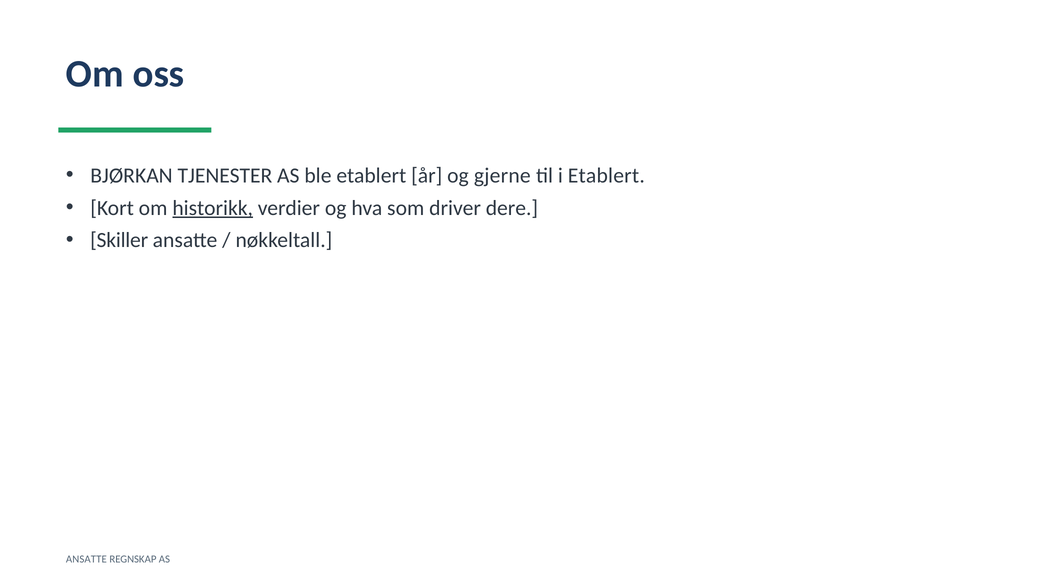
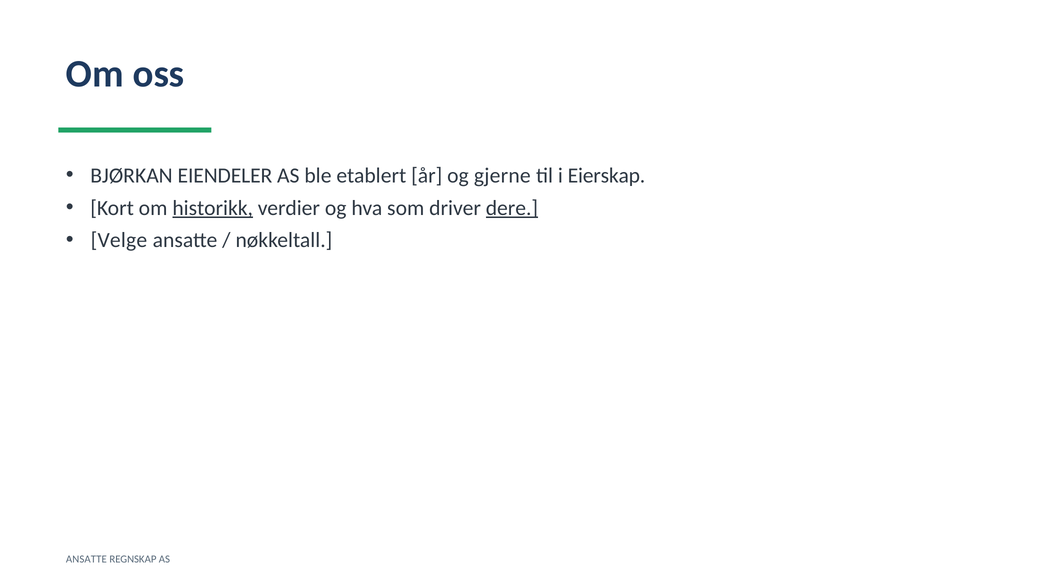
TJENESTER: TJENESTER -> EIENDELER
i Etablert: Etablert -> Eierskap
dere underline: none -> present
Skiller: Skiller -> Velge
